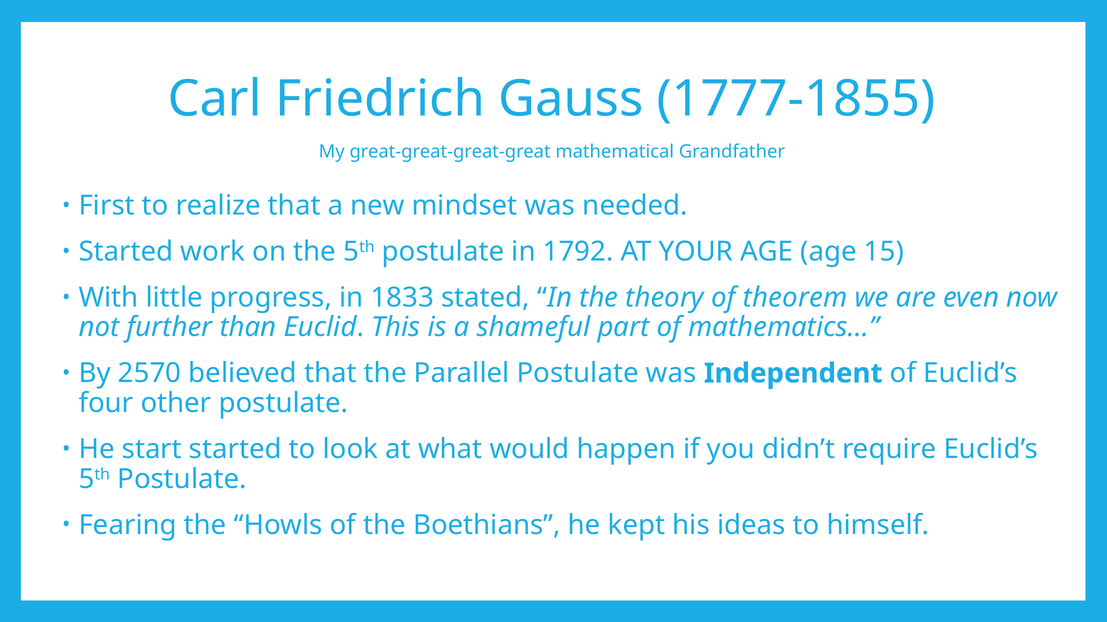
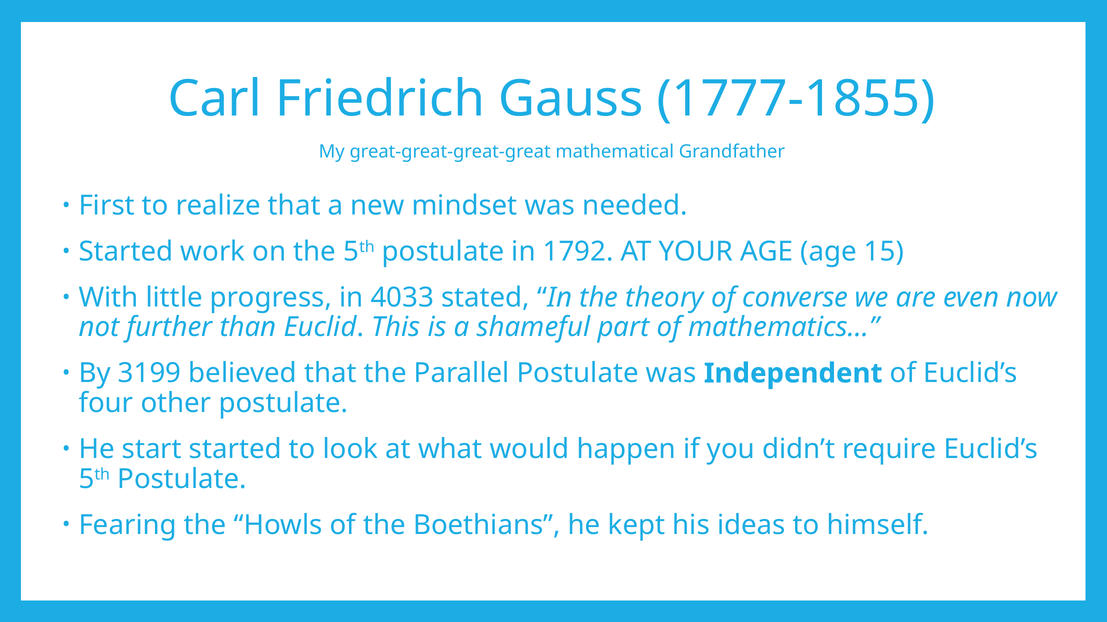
1833: 1833 -> 4033
theorem: theorem -> converse
2570: 2570 -> 3199
